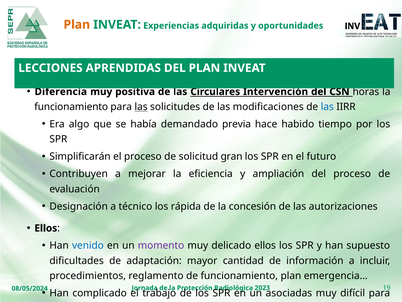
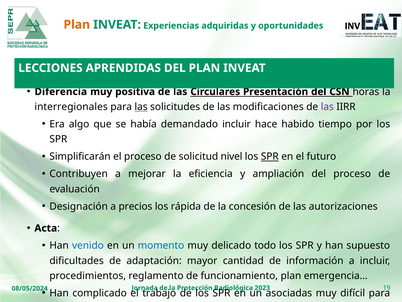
Intervención: Intervención -> Presentación
funcionamiento at (71, 107): funcionamiento -> interregionales
las at (327, 107) colour: blue -> purple
demandado previa: previa -> incluir
gran: gran -> nivel
SPR at (270, 156) underline: none -> present
técnico: técnico -> precios
Ellos at (46, 228): Ellos -> Acta
momento colour: purple -> blue
delicado ellos: ellos -> todo
